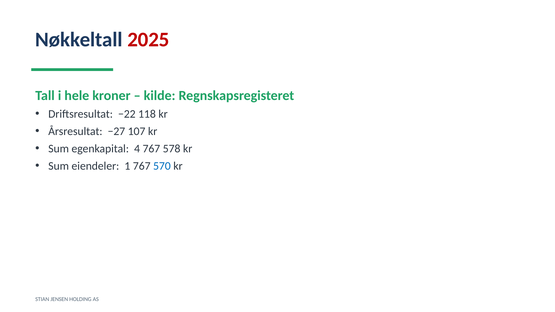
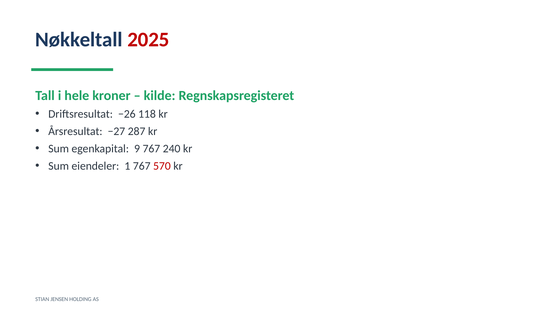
−22: −22 -> −26
107: 107 -> 287
4: 4 -> 9
578: 578 -> 240
570 colour: blue -> red
